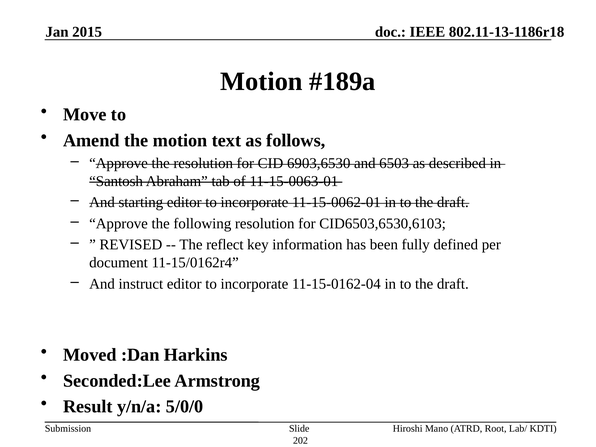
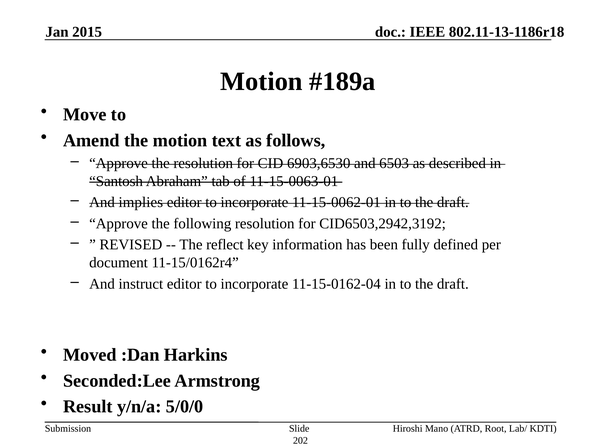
starting: starting -> implies
CID6503,6530,6103: CID6503,6530,6103 -> CID6503,2942,3192
